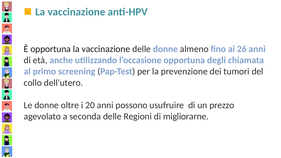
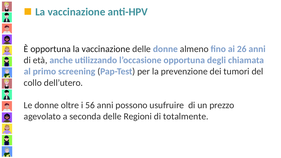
20: 20 -> 56
migliorarne: migliorarne -> totalmente
